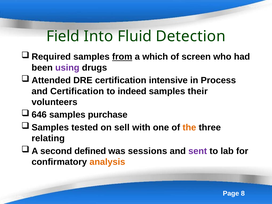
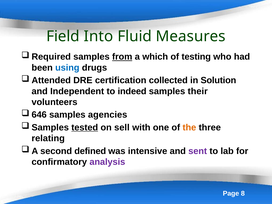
Detection: Detection -> Measures
screen: screen -> testing
using colour: purple -> blue
intensive: intensive -> collected
Process: Process -> Solution
and Certification: Certification -> Independent
purchase: purchase -> agencies
tested underline: none -> present
sessions: sessions -> intensive
analysis colour: orange -> purple
